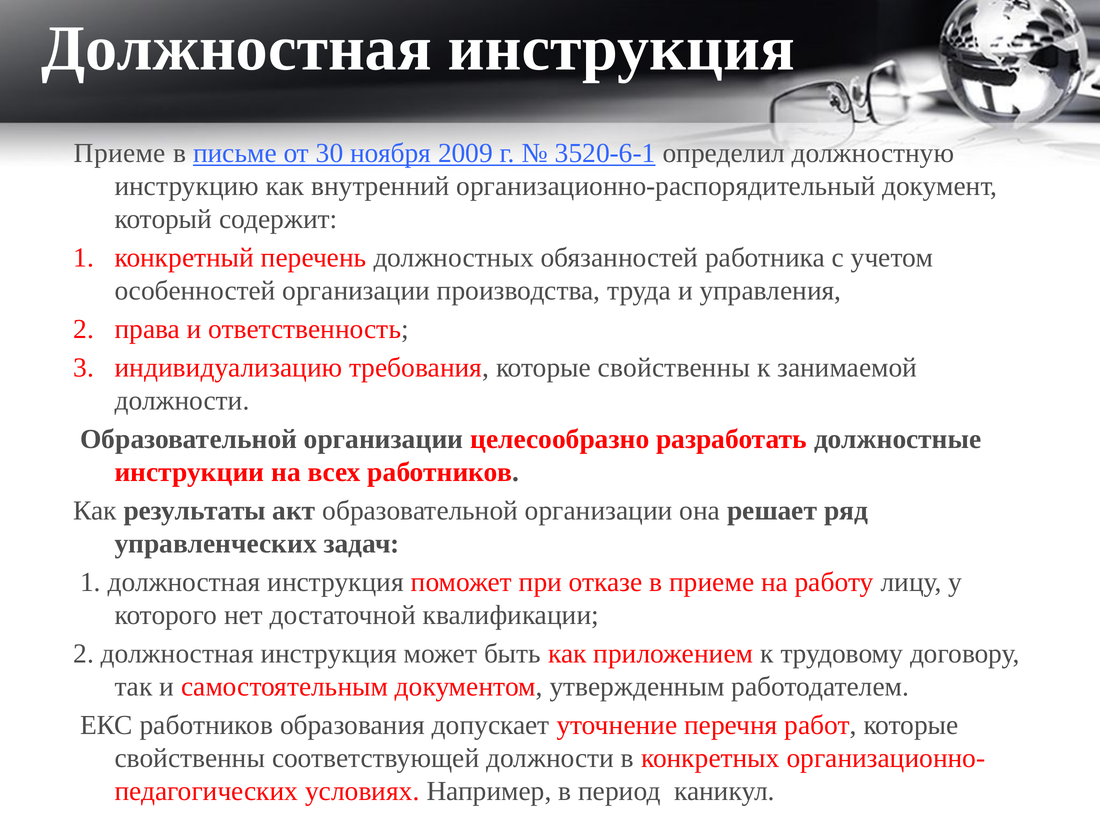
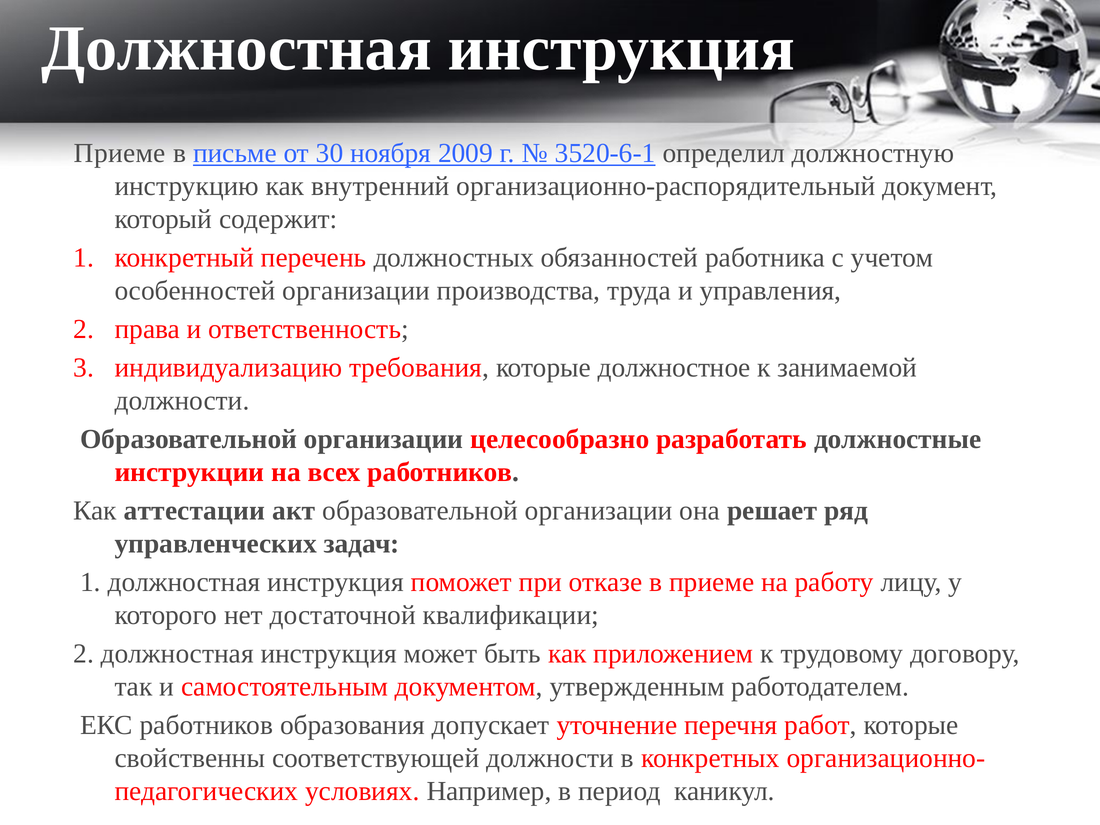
требования которые свойственны: свойственны -> должностное
результаты: результаты -> аттестации
